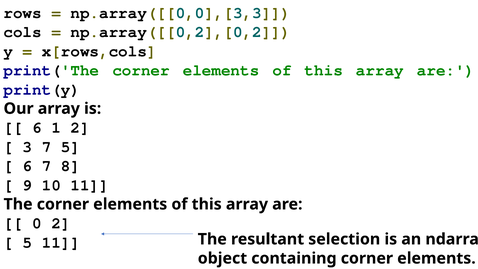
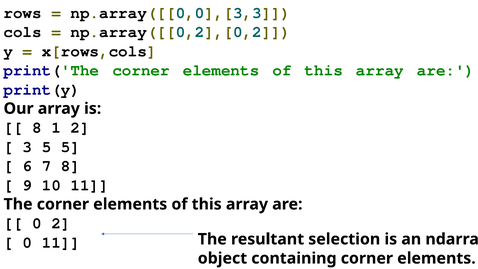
6 at (37, 128): 6 -> 8
3 7: 7 -> 5
5 at (27, 242): 5 -> 0
